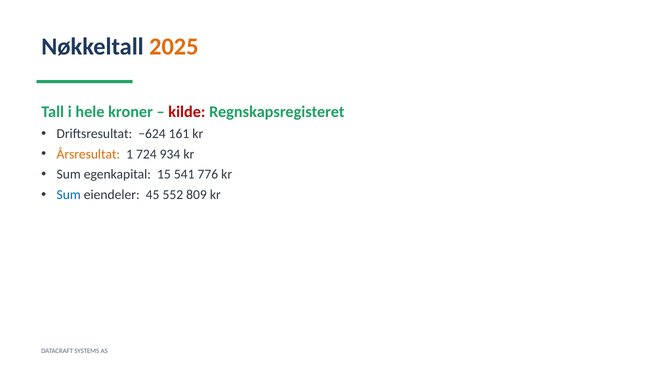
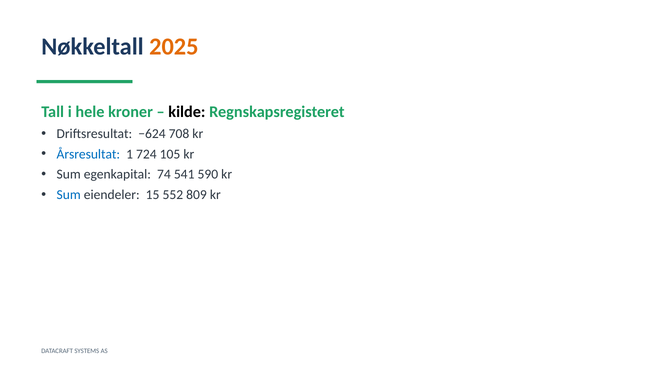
kilde colour: red -> black
161: 161 -> 708
Årsresultat colour: orange -> blue
934: 934 -> 105
15: 15 -> 74
776: 776 -> 590
45: 45 -> 15
